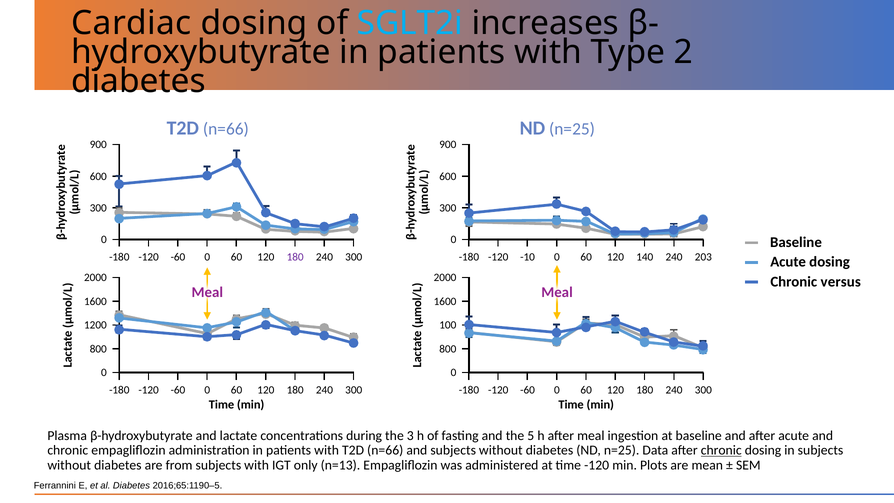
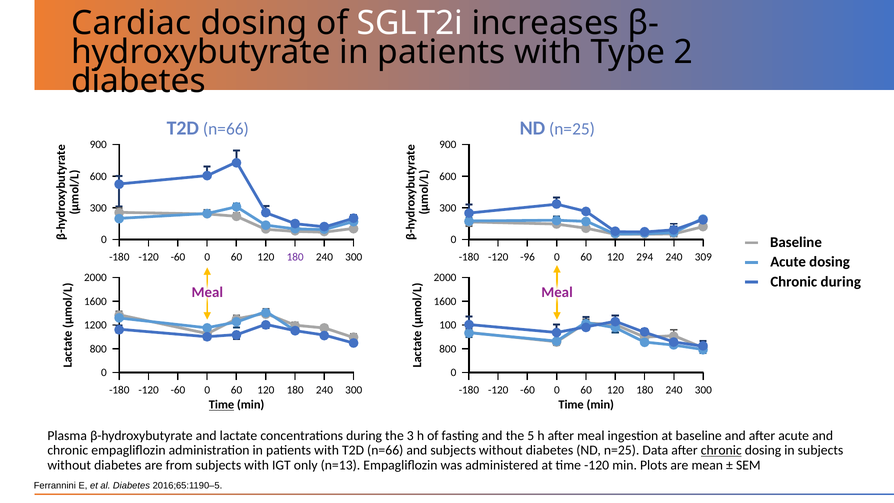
SGLT2i colour: light blue -> white
-10: -10 -> -96
140: 140 -> 294
203: 203 -> 309
Chronic versus: versus -> during
Time at (221, 405) underline: none -> present
